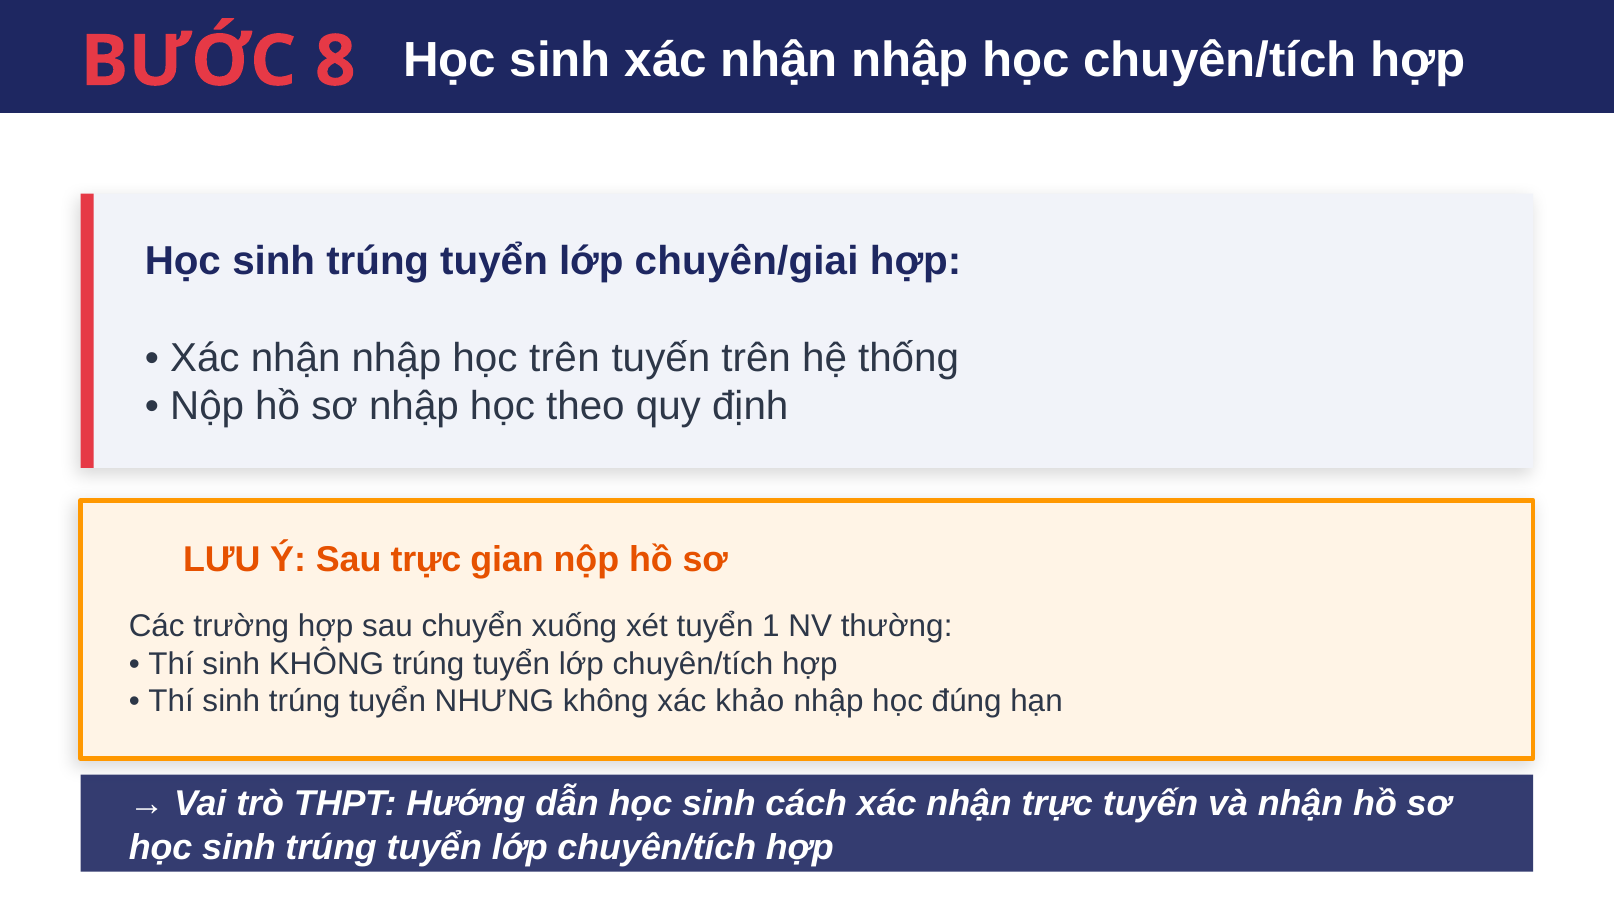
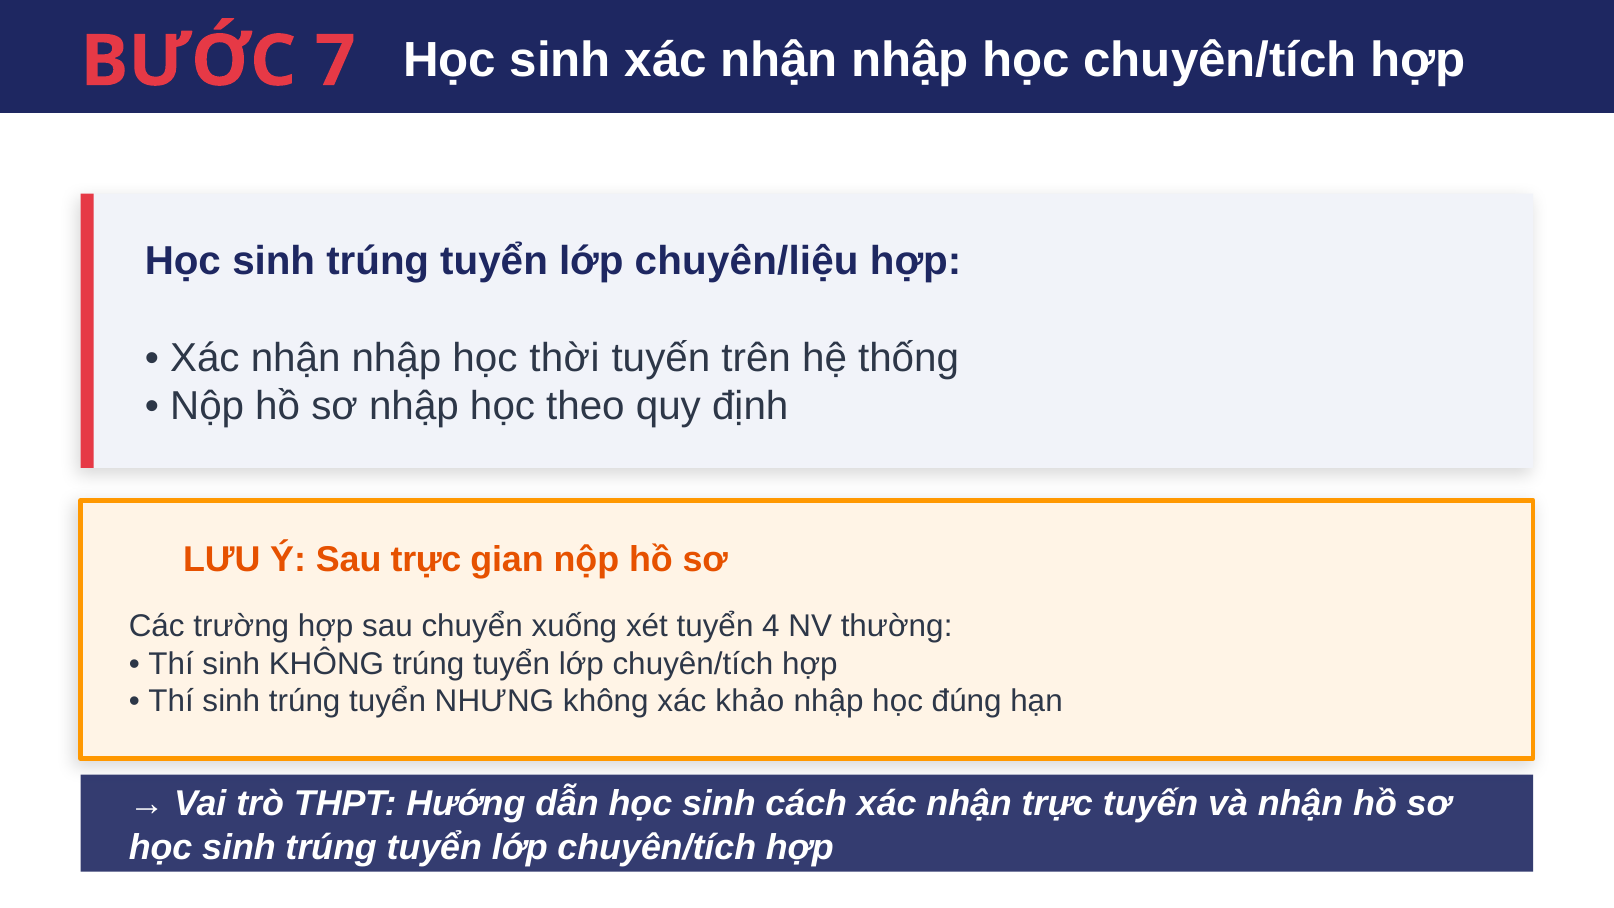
8: 8 -> 7
chuyên/giai: chuyên/giai -> chuyên/liệu
học trên: trên -> thời
1: 1 -> 4
